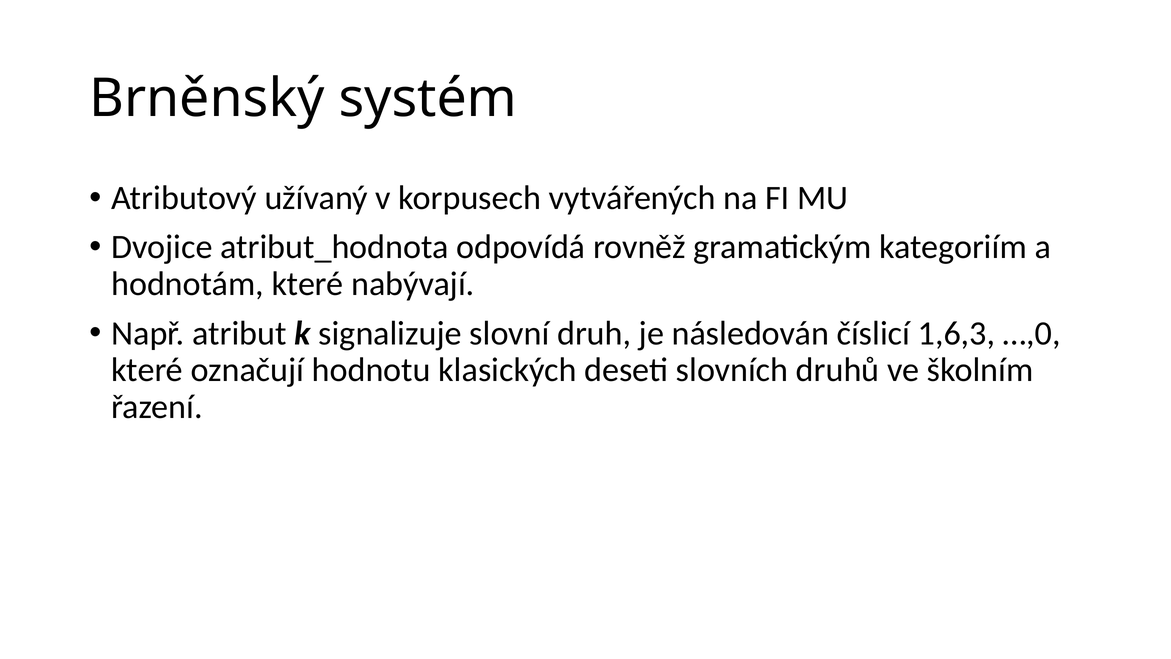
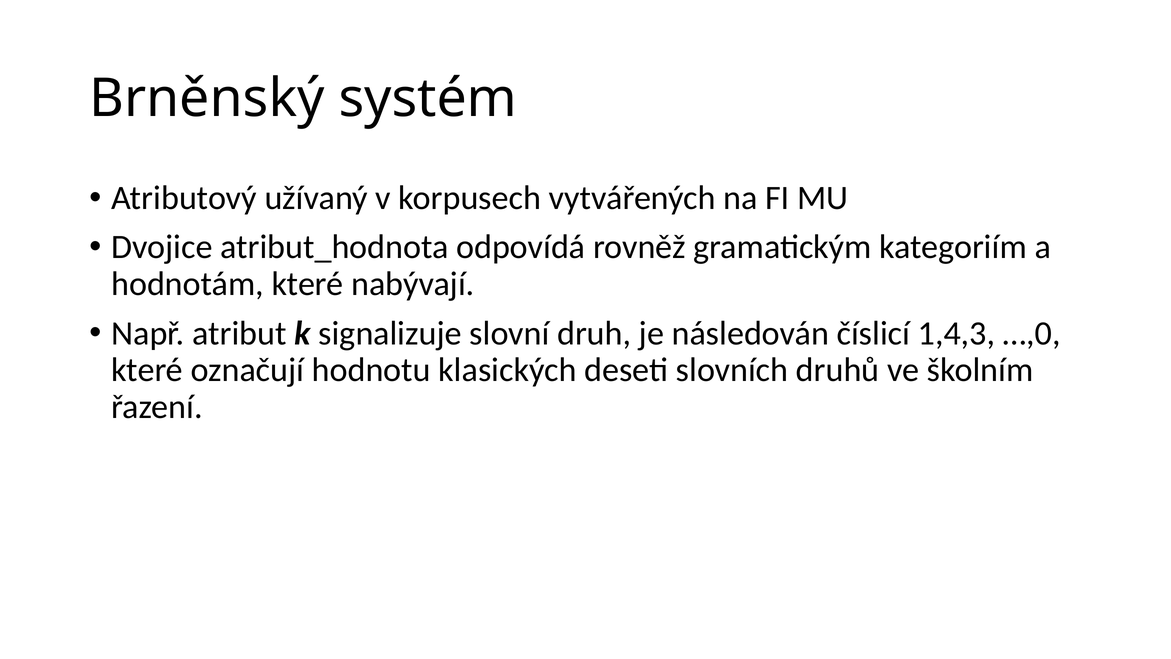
1,6,3: 1,6,3 -> 1,4,3
